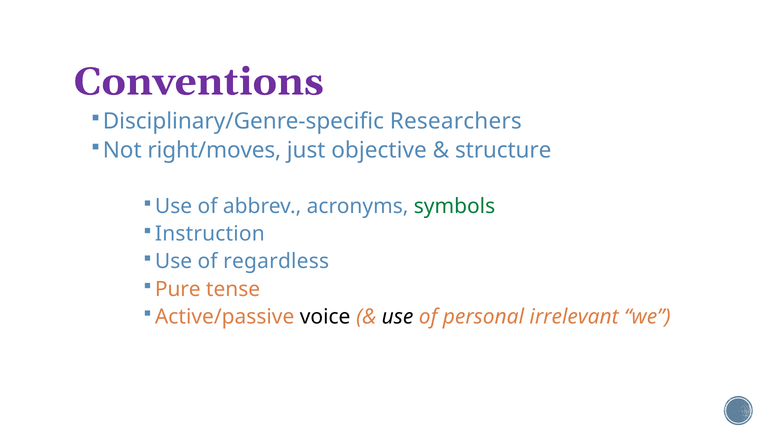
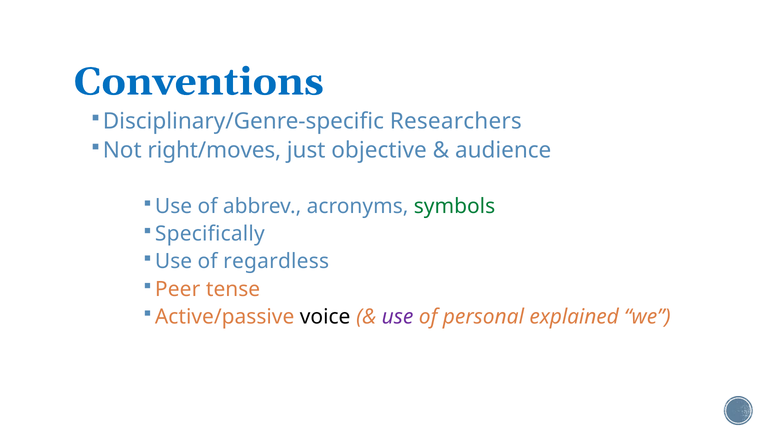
Conventions colour: purple -> blue
structure: structure -> audience
Instruction: Instruction -> Specifically
Pure: Pure -> Peer
use at (398, 316) colour: black -> purple
irrelevant: irrelevant -> explained
